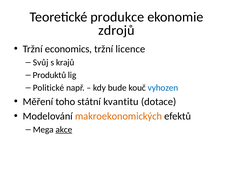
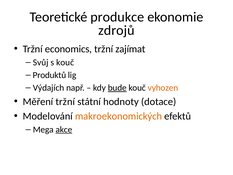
licence: licence -> zajímat
s krajů: krajů -> kouč
Politické: Politické -> Výdajích
bude underline: none -> present
vyhozen colour: blue -> orange
Měření toho: toho -> tržní
kvantitu: kvantitu -> hodnoty
